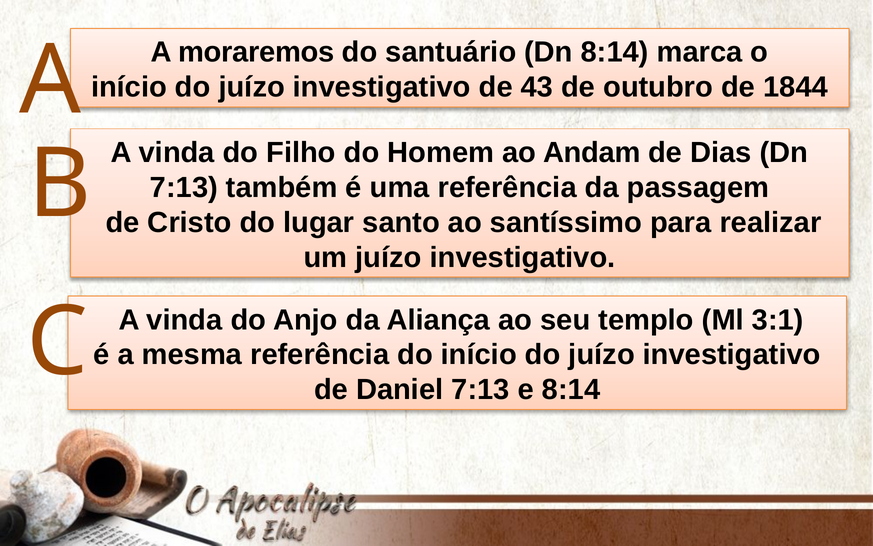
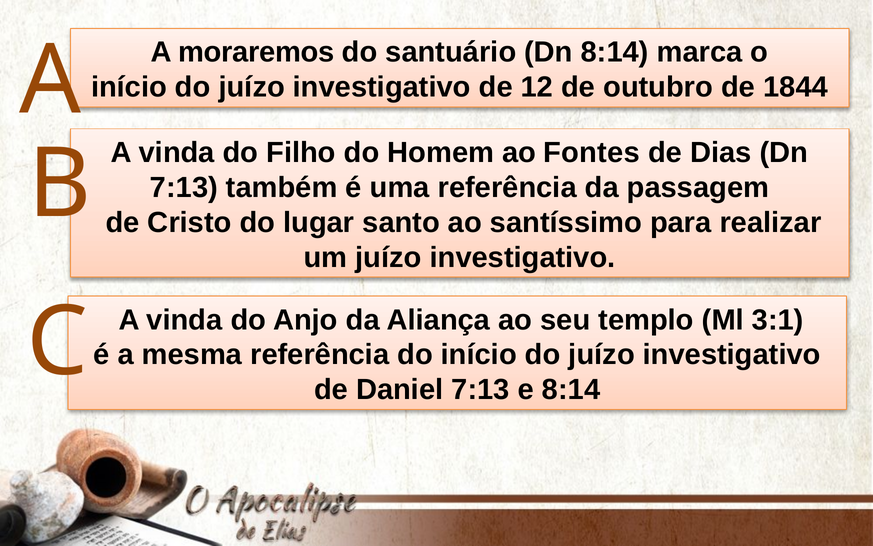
43: 43 -> 12
Andam: Andam -> Fontes
